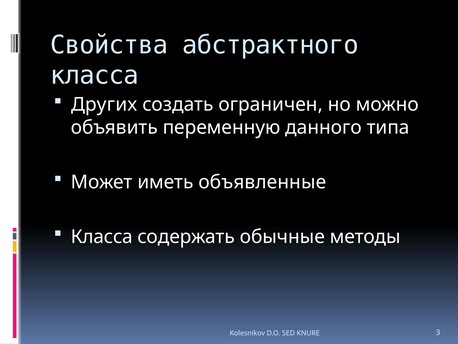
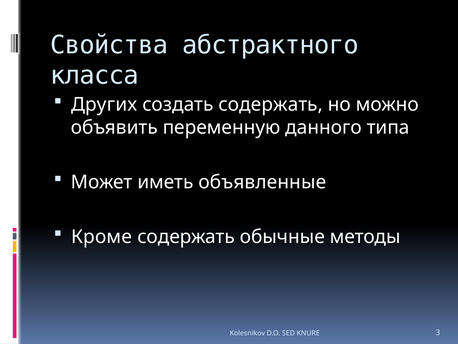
создать ограничен: ограничен -> содержать
Класса at (102, 237): Класса -> Кроме
